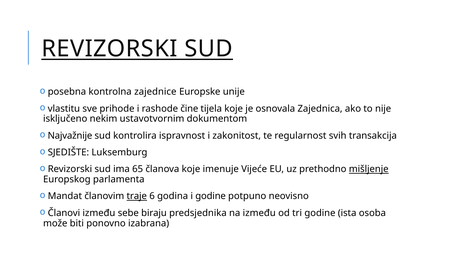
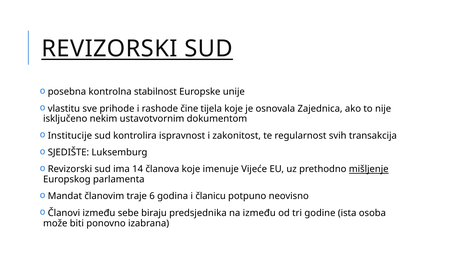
zajednice: zajednice -> stabilnost
Najvažnije: Najvažnije -> Institucije
65: 65 -> 14
traje underline: present -> none
i godine: godine -> članicu
